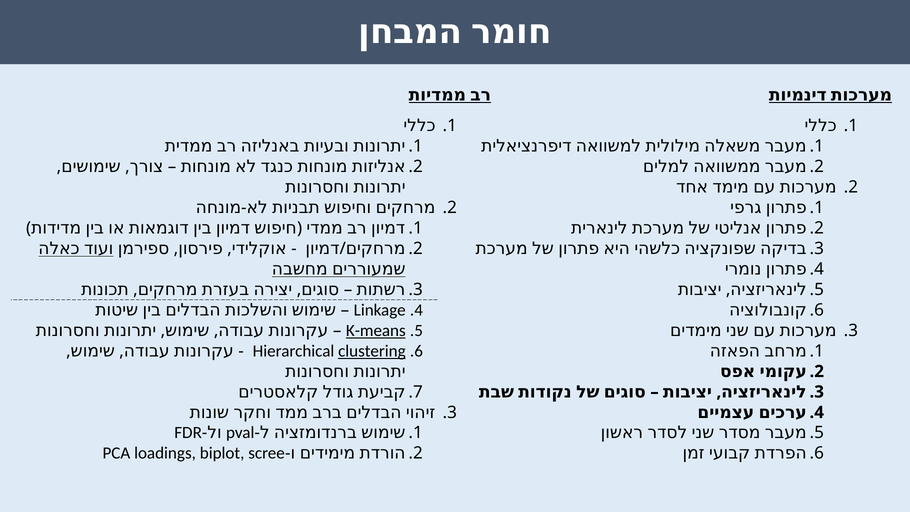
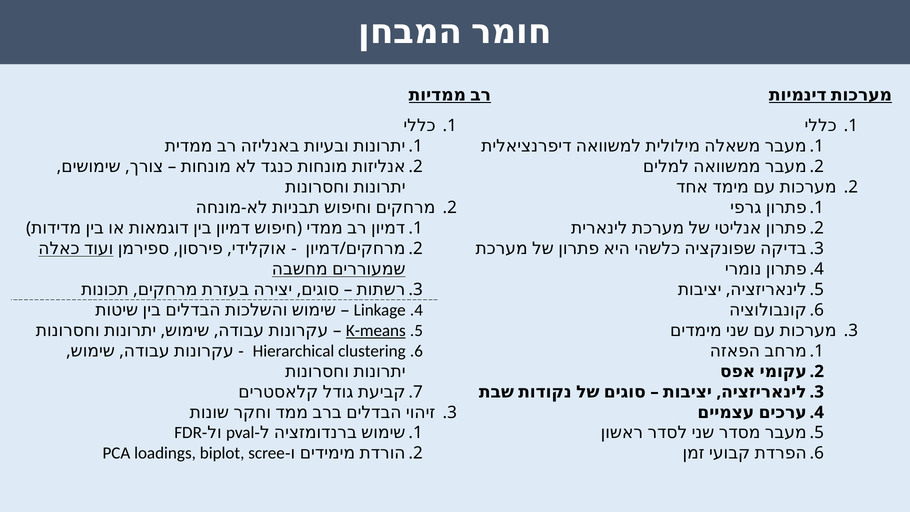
clustering underline: present -> none
